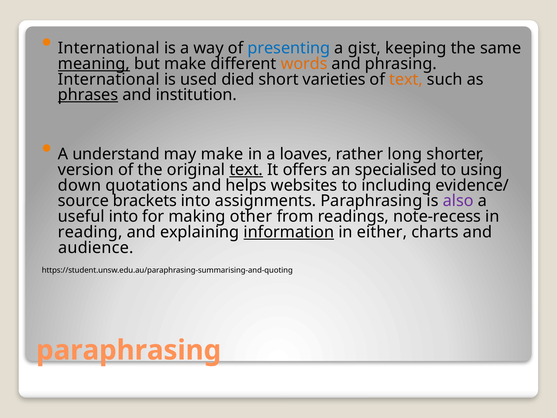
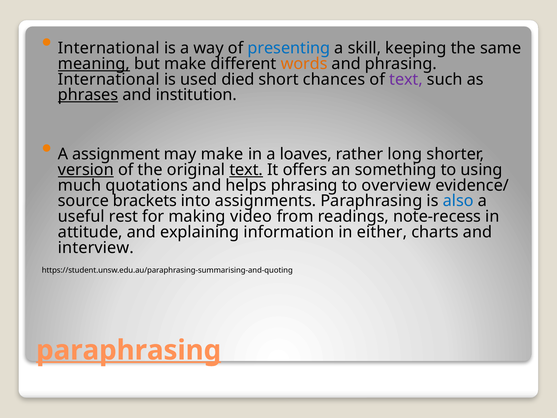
gist: gist -> skill
varieties: varieties -> chances
text at (406, 79) colour: orange -> purple
understand: understand -> assignment
version underline: none -> present
specialised: specialised -> something
down: down -> much
helps websites: websites -> phrasing
including: including -> overview
also colour: purple -> blue
useful into: into -> rest
other: other -> video
reading: reading -> attitude
information underline: present -> none
audience: audience -> interview
paraphrasing at (129, 350) underline: none -> present
